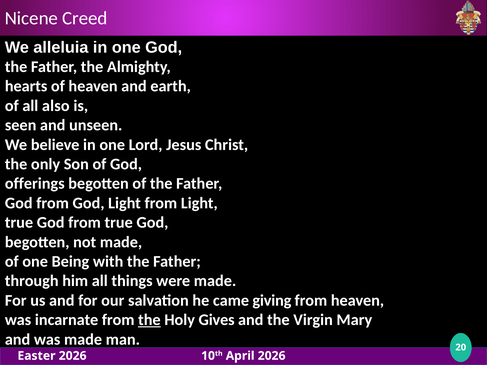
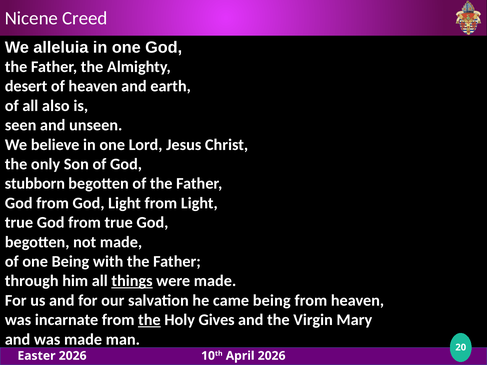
hearts: hearts -> desert
offerings: offerings -> stubborn
things underline: none -> present
came giving: giving -> being
